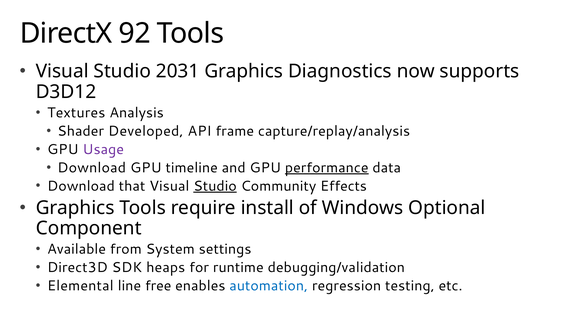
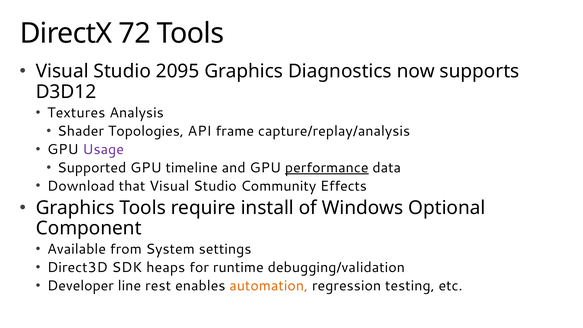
92: 92 -> 72
2031: 2031 -> 2095
Developed: Developed -> Topologies
Download at (92, 168): Download -> Supported
Studio at (215, 186) underline: present -> none
Elemental: Elemental -> Developer
free: free -> rest
automation colour: blue -> orange
